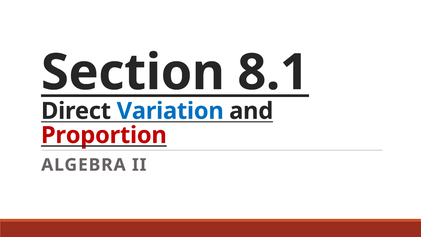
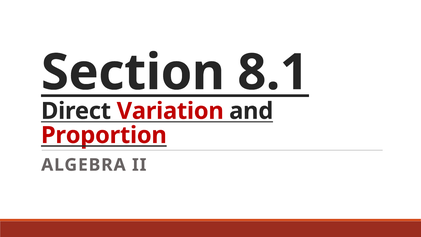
Variation colour: blue -> red
